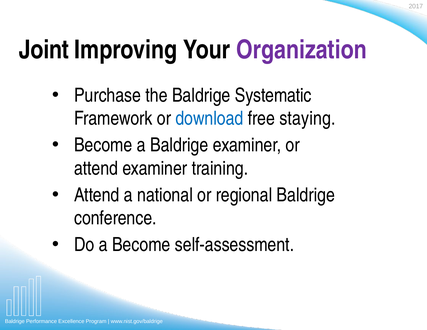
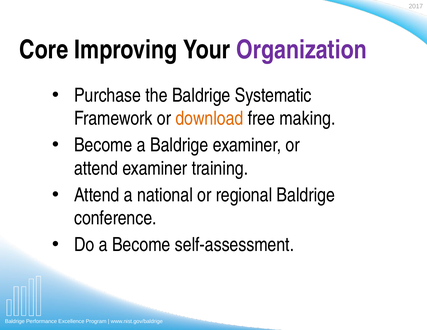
Joint: Joint -> Core
download colour: blue -> orange
staying: staying -> making
